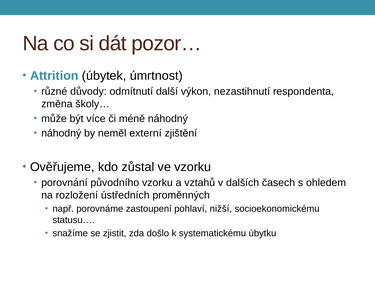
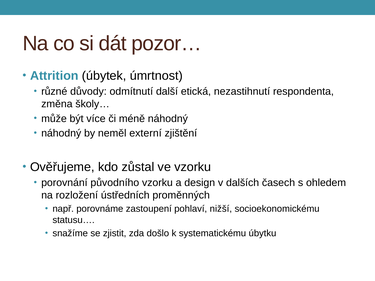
výkon: výkon -> etická
vztahů: vztahů -> design
